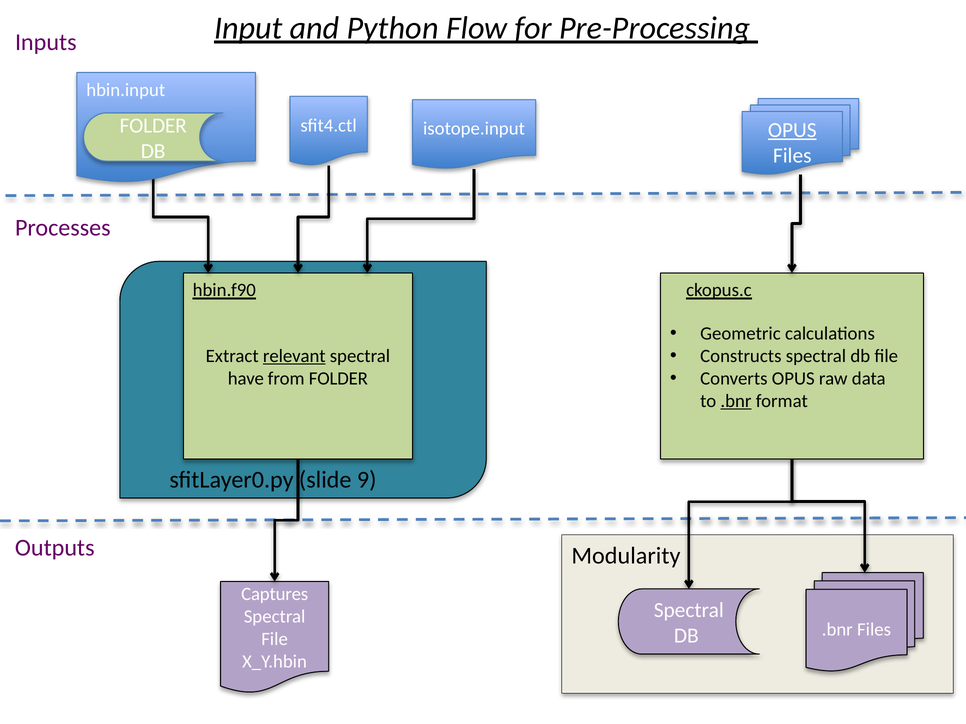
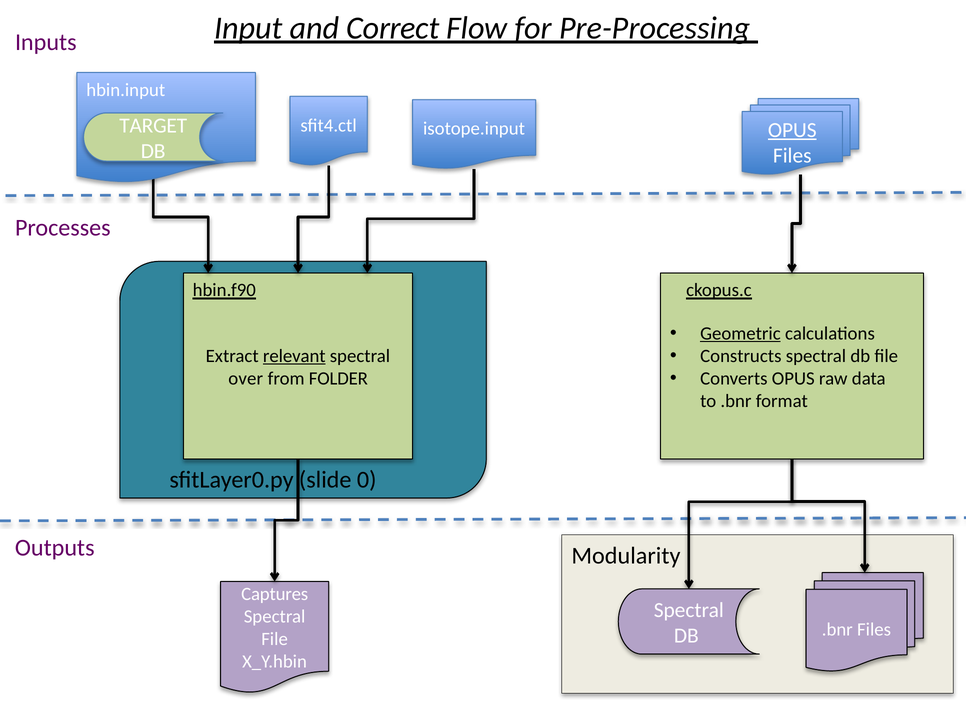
Python: Python -> Correct
FOLDER at (153, 126): FOLDER -> TARGET
Geometric underline: none -> present
have: have -> over
.bnr at (736, 401) underline: present -> none
9: 9 -> 0
